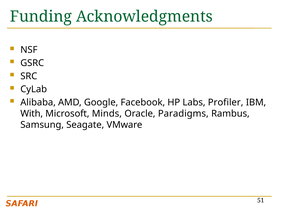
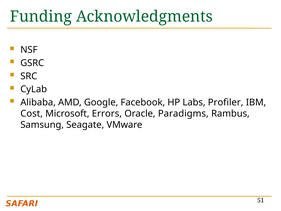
With: With -> Cost
Minds: Minds -> Errors
